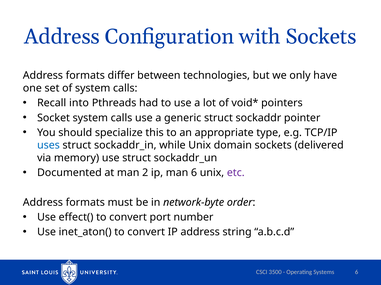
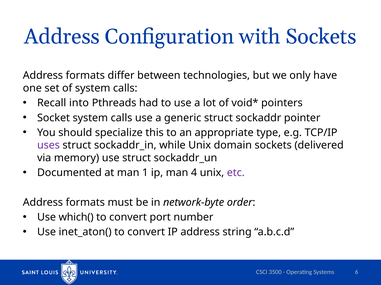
uses colour: blue -> purple
2: 2 -> 1
man 6: 6 -> 4
effect(: effect( -> which(
